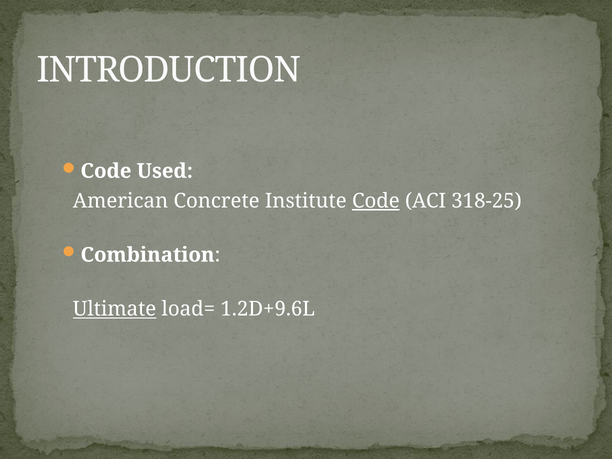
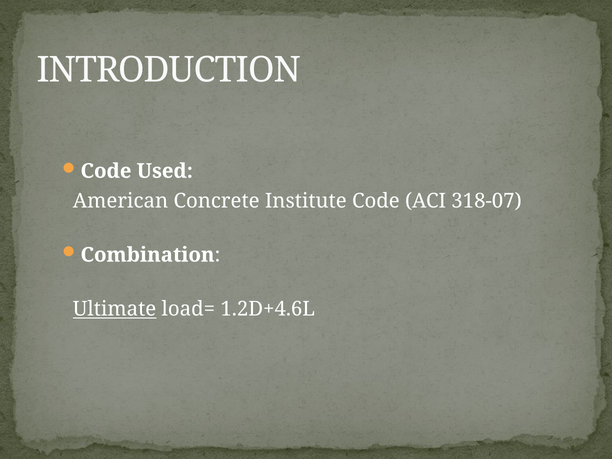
Code at (376, 201) underline: present -> none
318-25: 318-25 -> 318-07
1.2D+9.6L: 1.2D+9.6L -> 1.2D+4.6L
